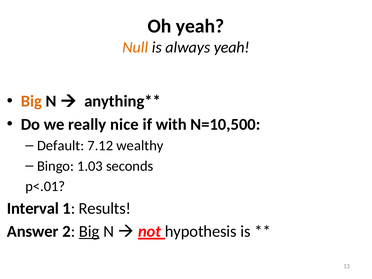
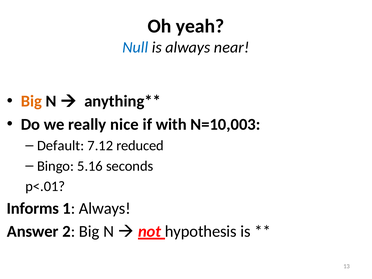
Null colour: orange -> blue
always yeah: yeah -> near
N=10,500: N=10,500 -> N=10,003
wealthy: wealthy -> reduced
1.03: 1.03 -> 5.16
Interval: Interval -> Informs
1 Results: Results -> Always
Big at (89, 231) underline: present -> none
